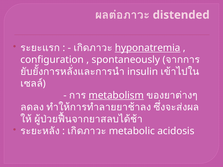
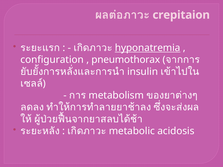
distended: distended -> crepitaion
spontaneously: spontaneously -> pneumothorax
metabolism underline: present -> none
